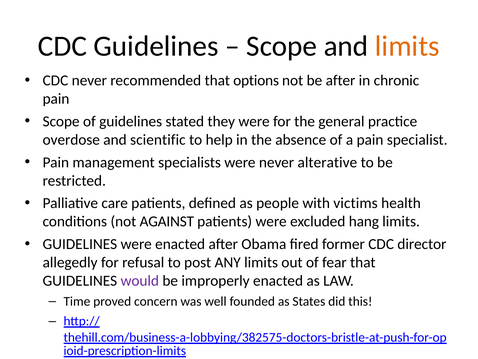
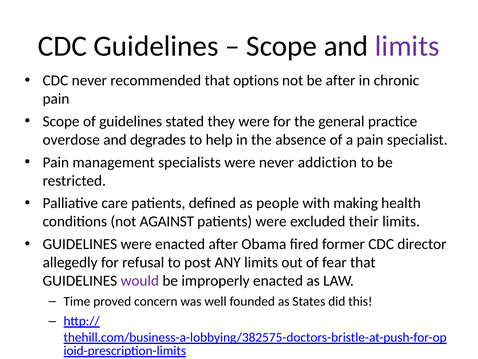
limits at (407, 46) colour: orange -> purple
scientific: scientific -> degrades
alterative: alterative -> addiction
victims: victims -> making
hang: hang -> their
